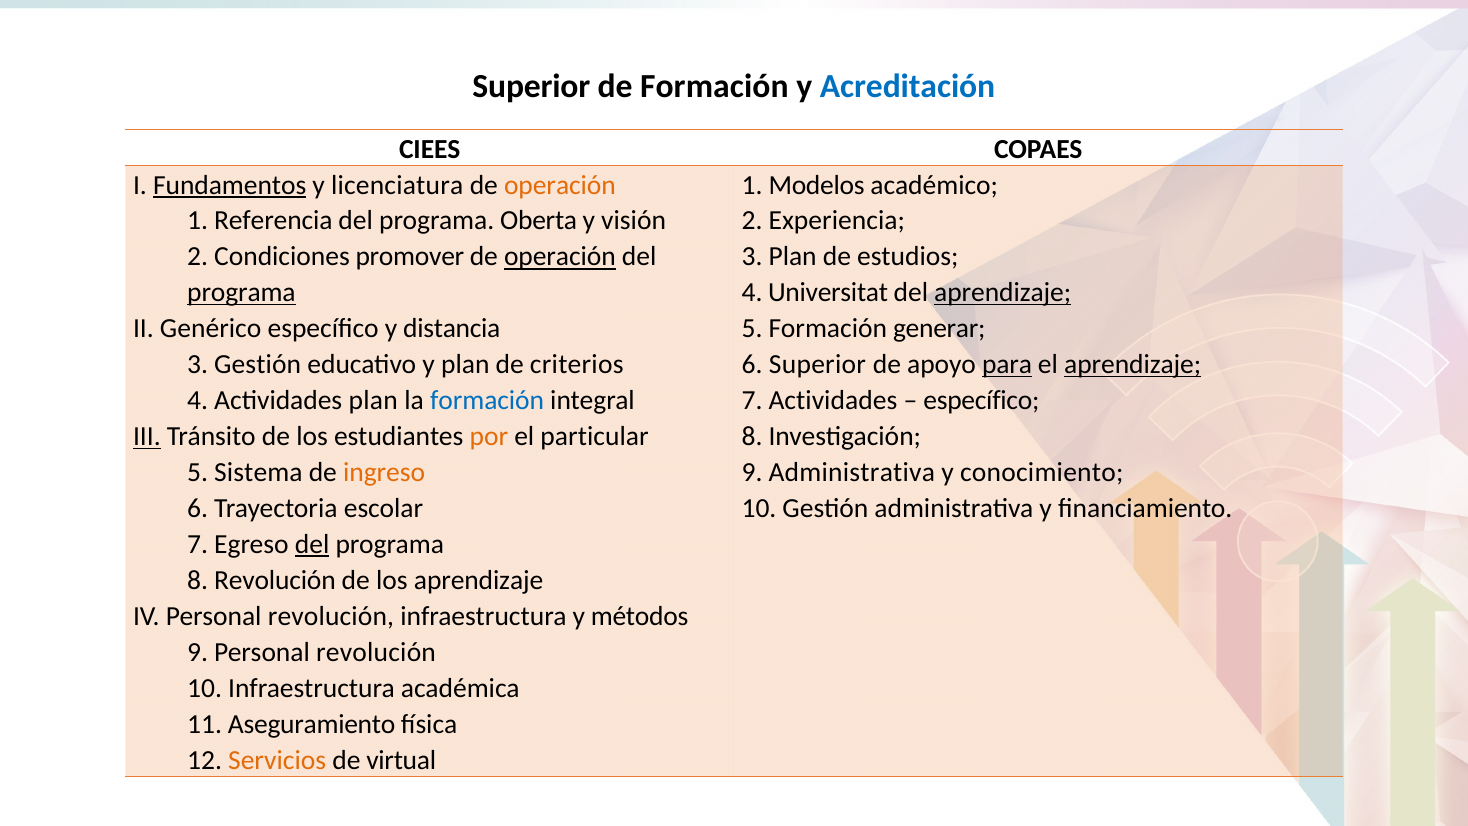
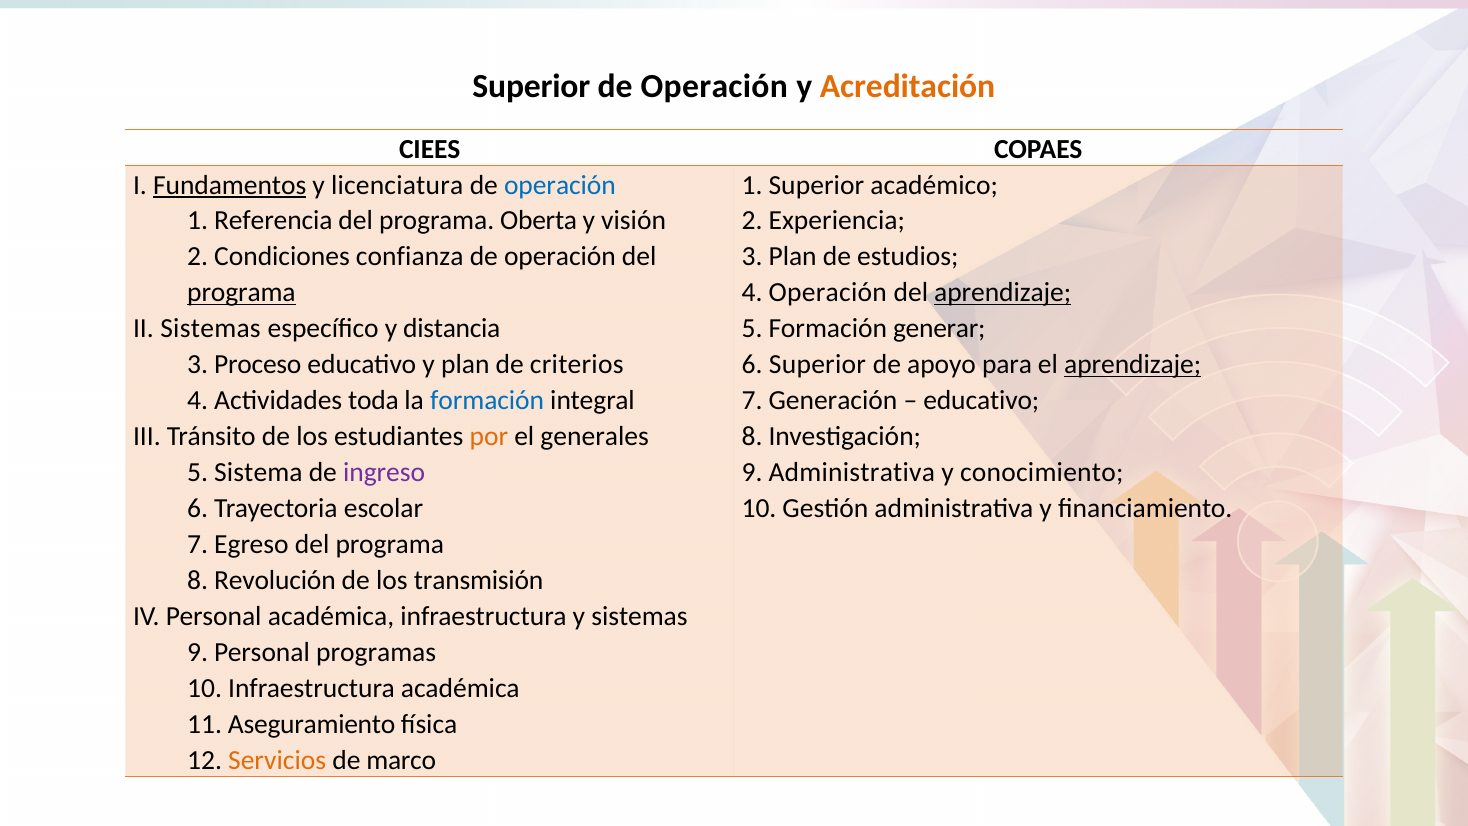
Formación at (714, 86): Formación -> Operación
Acreditación colour: blue -> orange
operación at (560, 185) colour: orange -> blue
1 Modelos: Modelos -> Superior
promover: promover -> confianza
operación at (560, 257) underline: present -> none
4 Universitat: Universitat -> Operación
II Genérico: Genérico -> Sistemas
3 Gestión: Gestión -> Proceso
para underline: present -> none
Actividades plan: plan -> toda
7 Actividades: Actividades -> Generación
específico at (981, 400): específico -> educativo
III underline: present -> none
particular: particular -> generales
ingreso colour: orange -> purple
del at (312, 544) underline: present -> none
los aprendizaje: aprendizaje -> transmisión
IV Personal revolución: revolución -> académica
y métodos: métodos -> sistemas
9 Personal revolución: revolución -> programas
virtual: virtual -> marco
